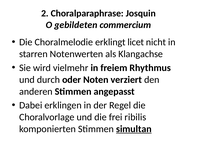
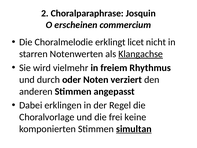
gebildeten: gebildeten -> erscheinen
Klangachse underline: none -> present
ribilis: ribilis -> keine
